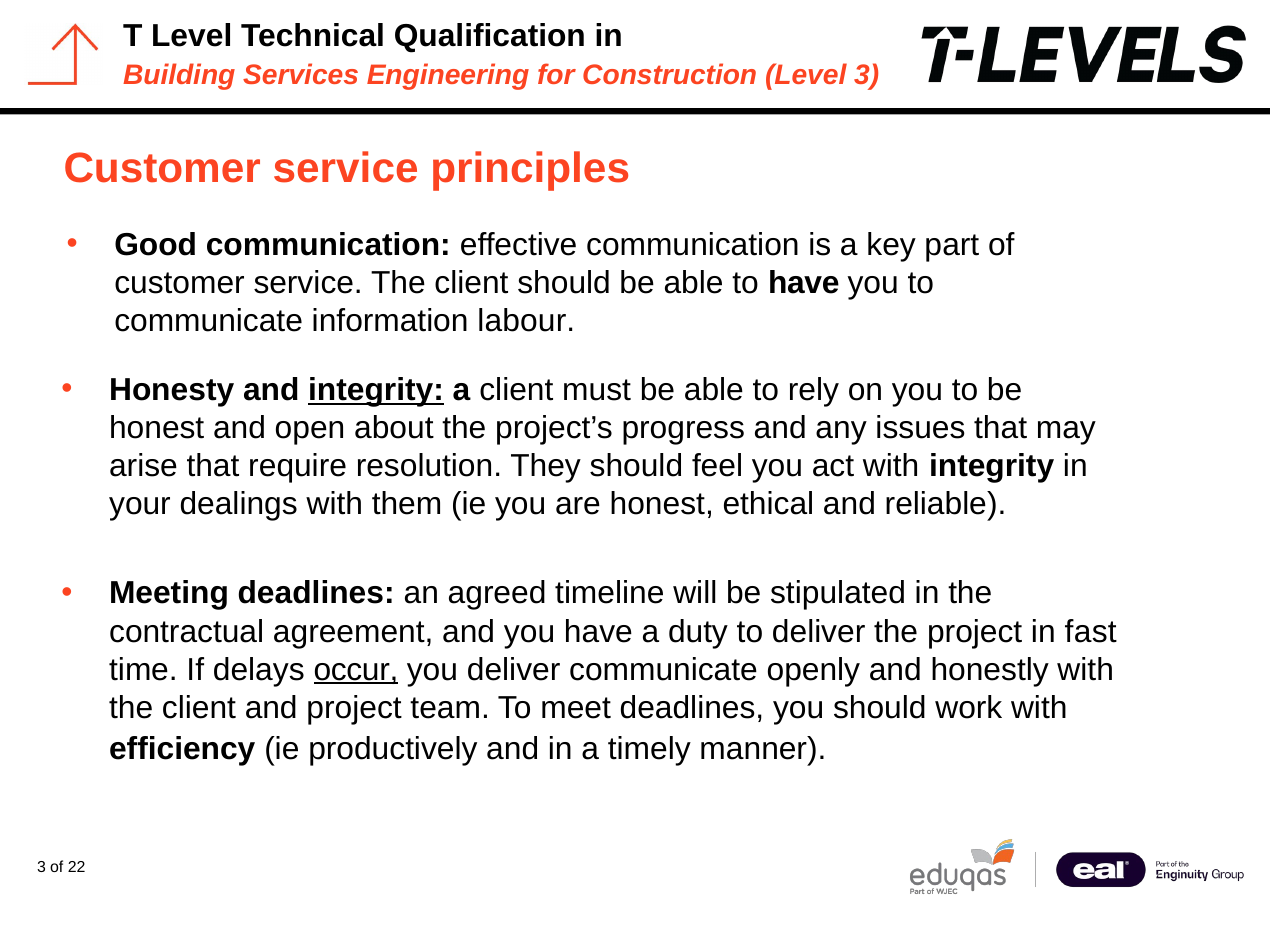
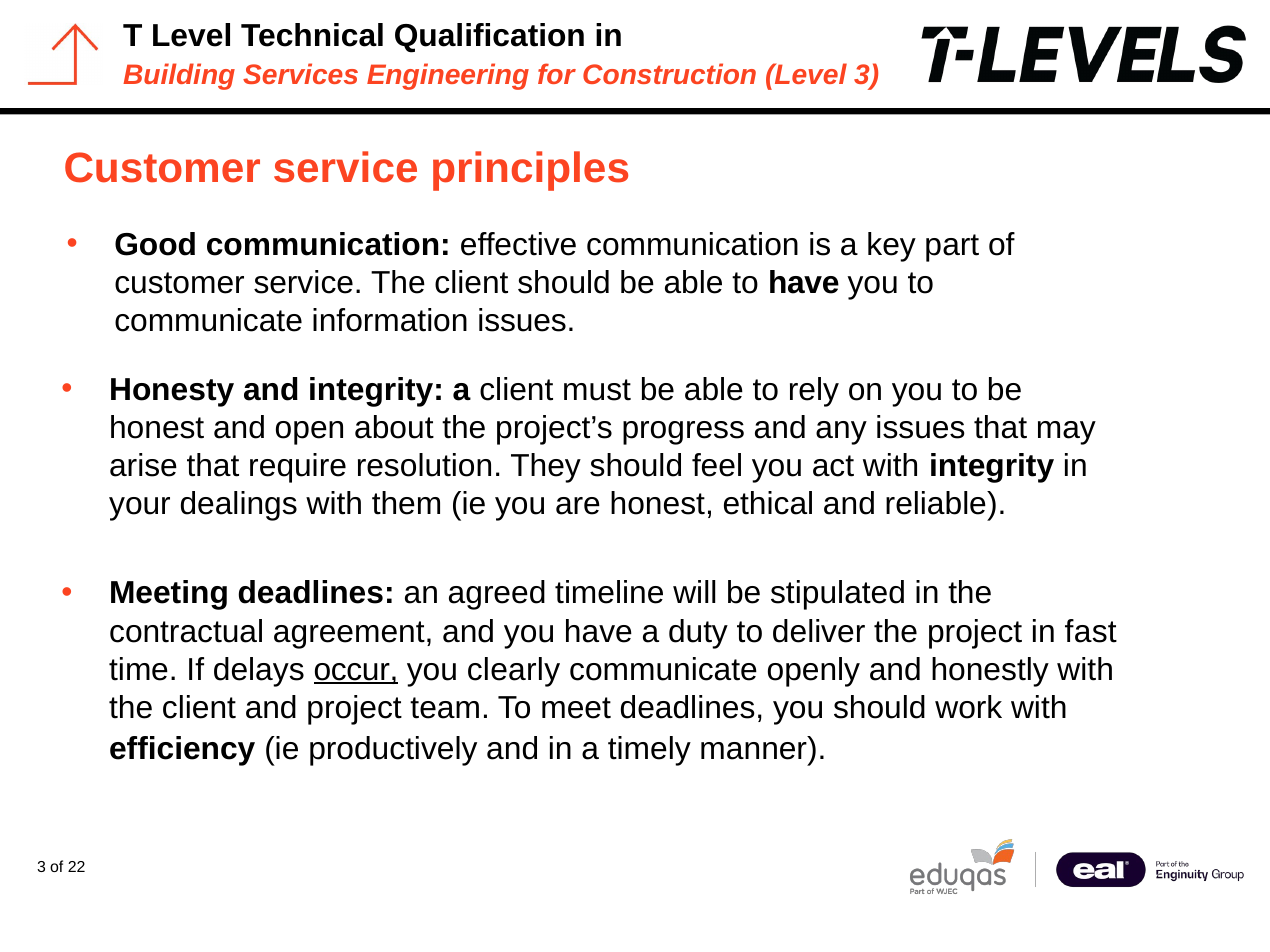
information labour: labour -> issues
integrity at (376, 390) underline: present -> none
you deliver: deliver -> clearly
